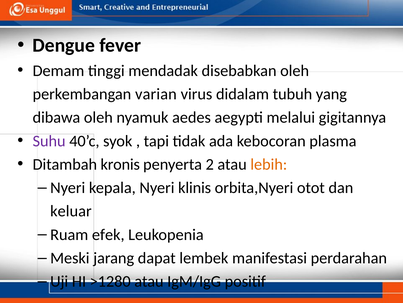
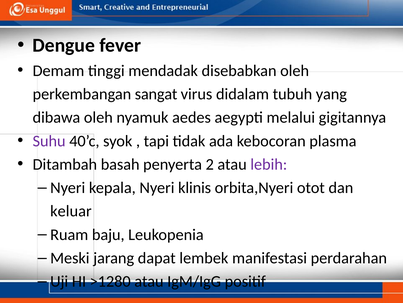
varian: varian -> sangat
kronis: kronis -> basah
lebih colour: orange -> purple
efek: efek -> baju
